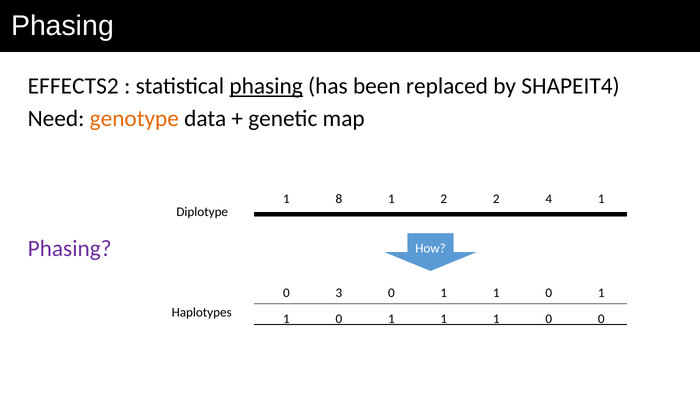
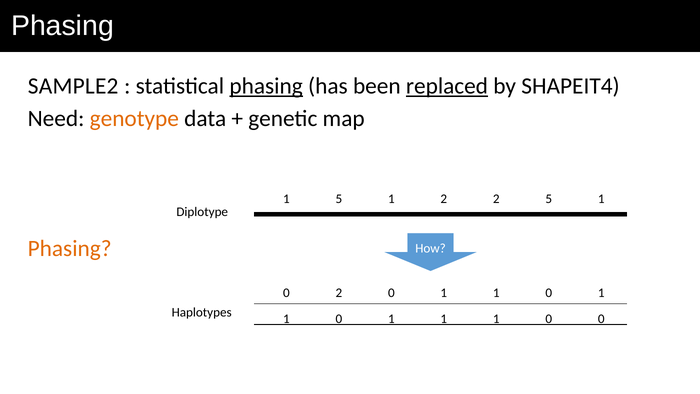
EFFECTS2: EFFECTS2 -> SAMPLE2
replaced underline: none -> present
1 8: 8 -> 5
2 4: 4 -> 5
Phasing at (70, 249) colour: purple -> orange
0 3: 3 -> 2
